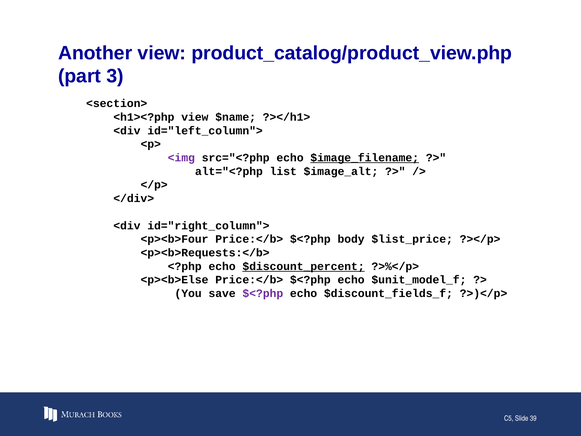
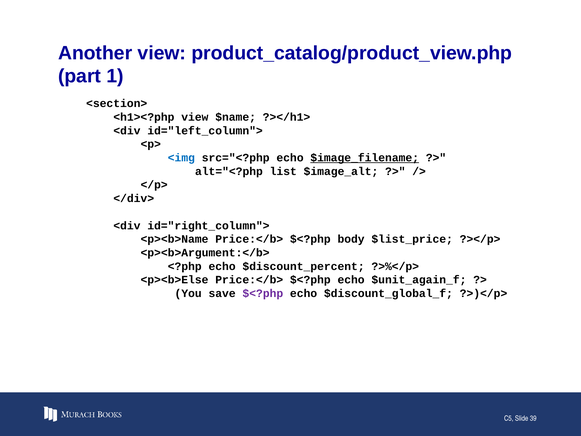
3: 3 -> 1
<img colour: purple -> blue
<p><b>Four: <p><b>Four -> <p><b>Name
<p><b>Requests:</b>: <p><b>Requests:</b> -> <p><b>Argument:</b>
$discount_percent underline: present -> none
$unit_model_f: $unit_model_f -> $unit_again_f
$discount_fields_f: $discount_fields_f -> $discount_global_f
